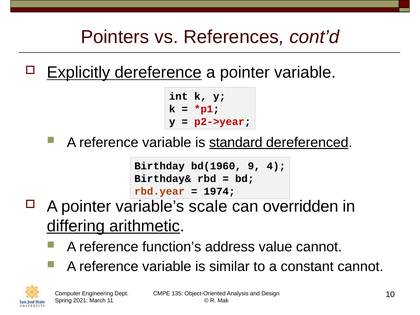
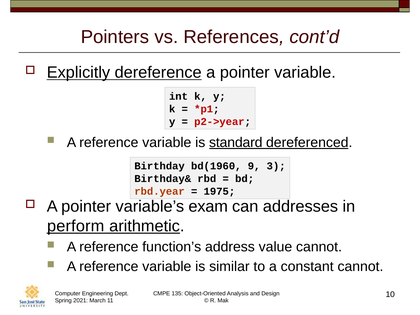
4: 4 -> 3
1974: 1974 -> 1975
scale: scale -> exam
overridden: overridden -> addresses
differing: differing -> perform
